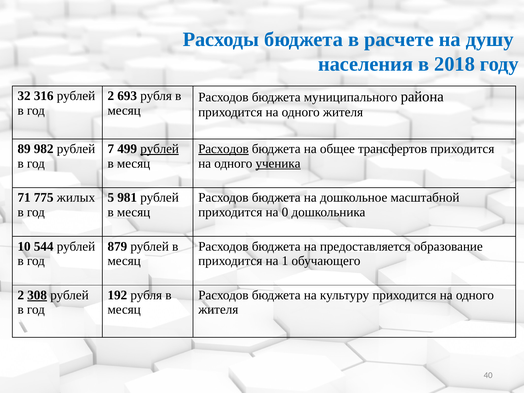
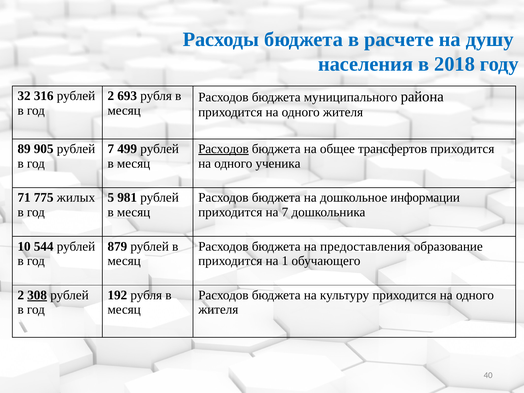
982: 982 -> 905
рублей at (160, 149) underline: present -> none
ученика underline: present -> none
масштабной: масштабной -> информации
на 0: 0 -> 7
предоставляется: предоставляется -> предоставления
